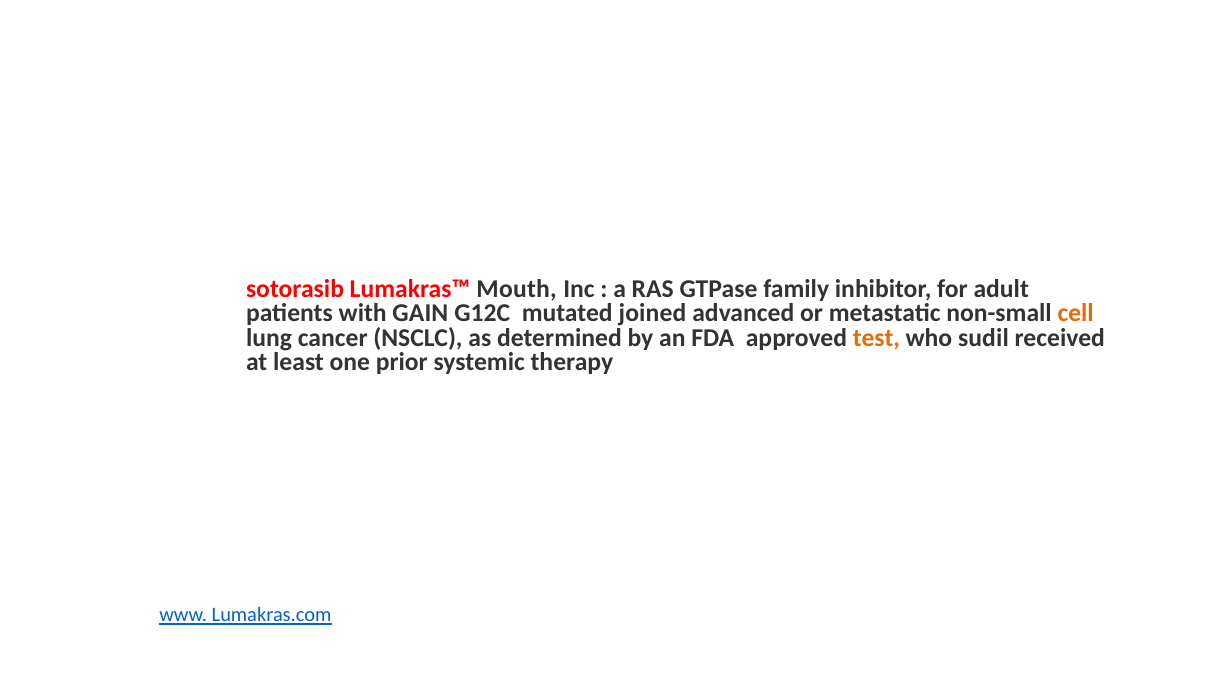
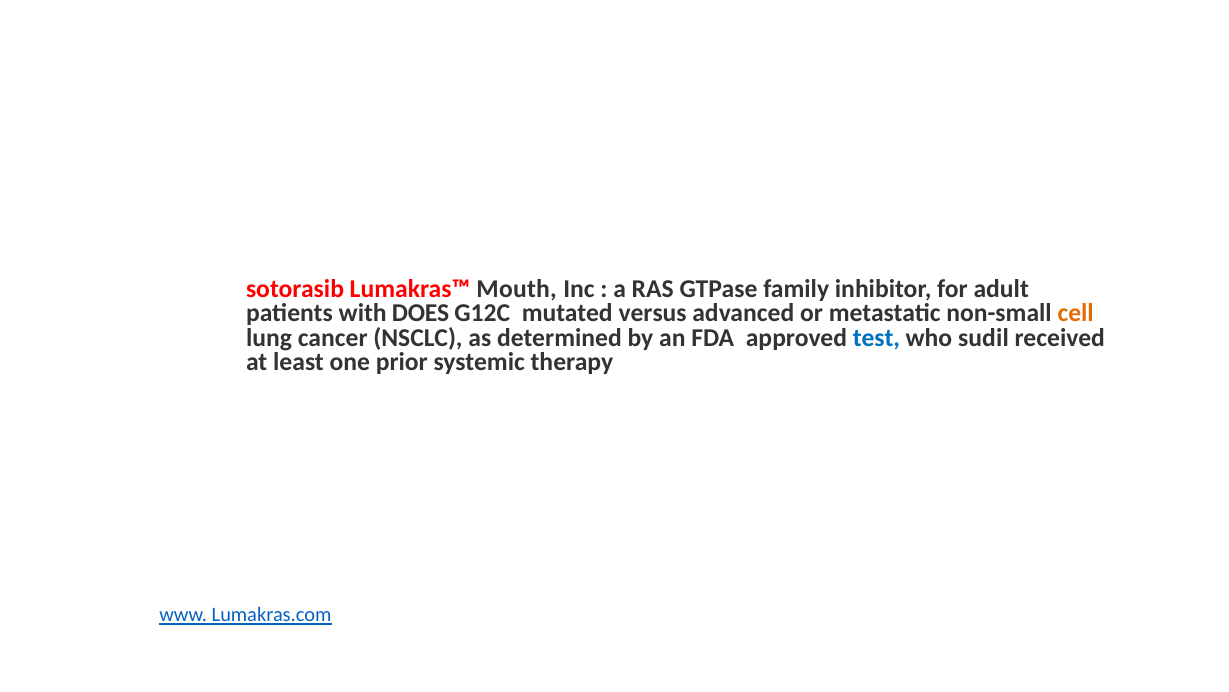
GAIN: GAIN -> DOES
joined: joined -> versus
test colour: orange -> blue
